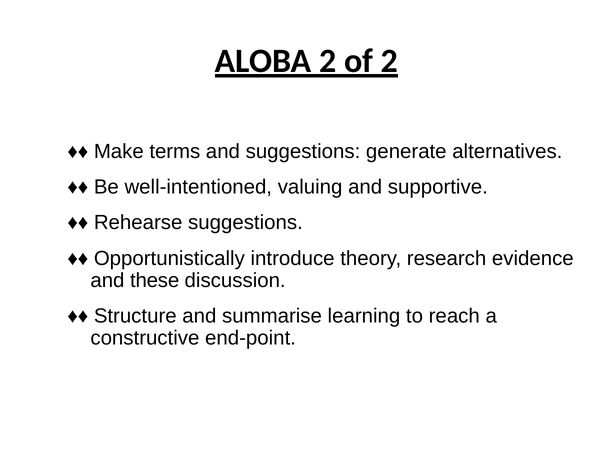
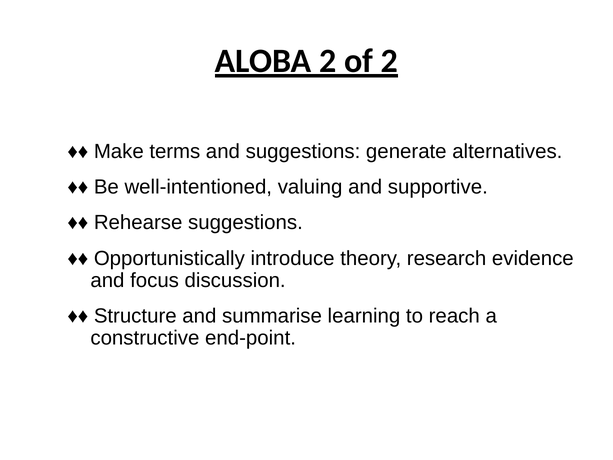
these: these -> focus
